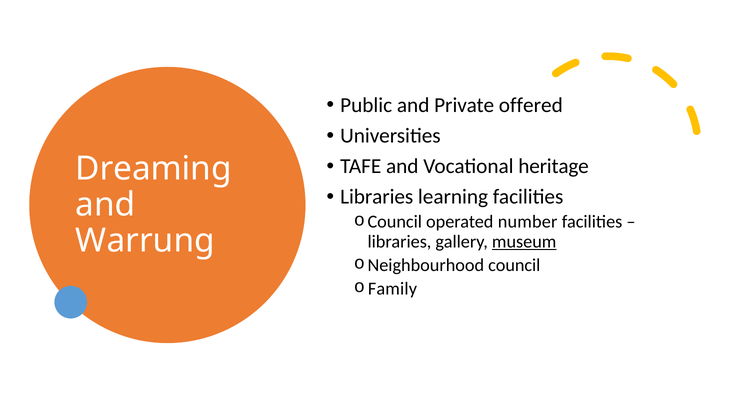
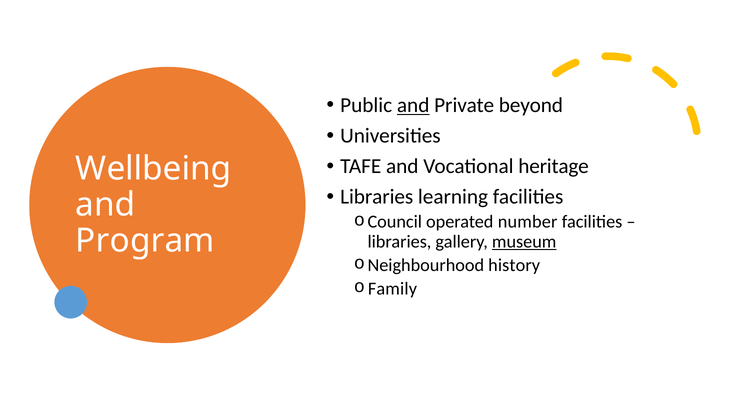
and at (413, 105) underline: none -> present
offered: offered -> beyond
Dreaming: Dreaming -> Wellbeing
Warrung: Warrung -> Program
Neighbourhood council: council -> history
